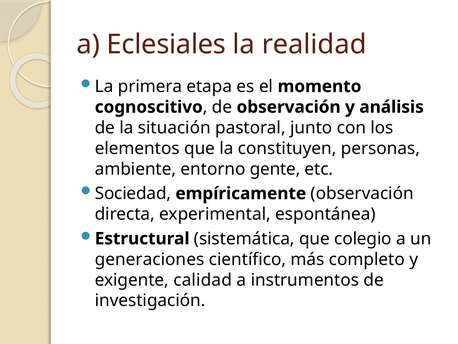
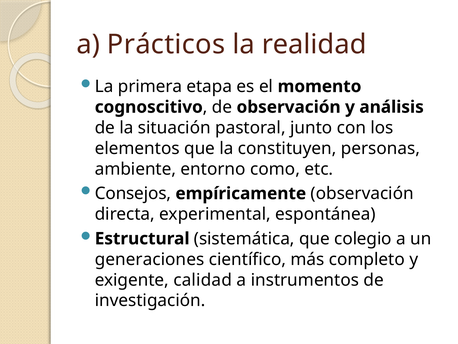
Eclesiales: Eclesiales -> Prácticos
gente: gente -> como
Sociedad: Sociedad -> Consejos
